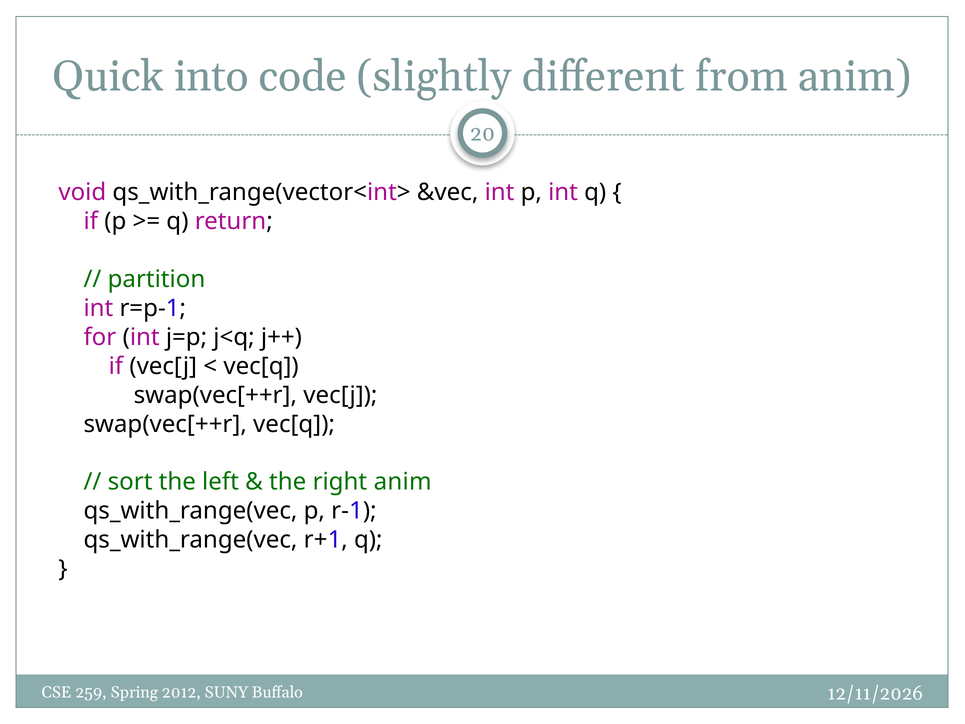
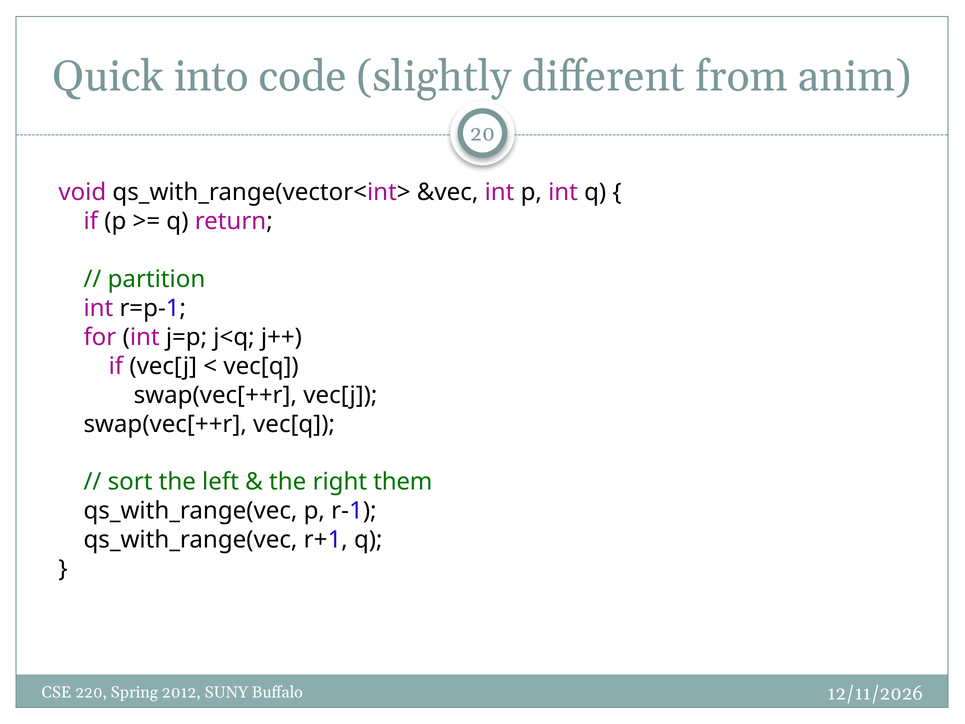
right anim: anim -> them
259: 259 -> 220
